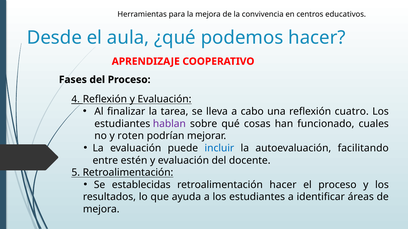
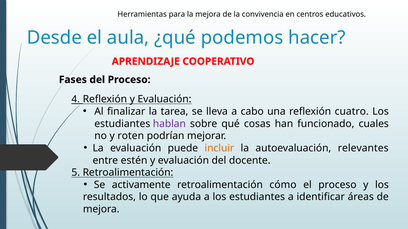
incluir colour: blue -> orange
facilitando: facilitando -> relevantes
establecidas: establecidas -> activamente
retroalimentación hacer: hacer -> cómo
